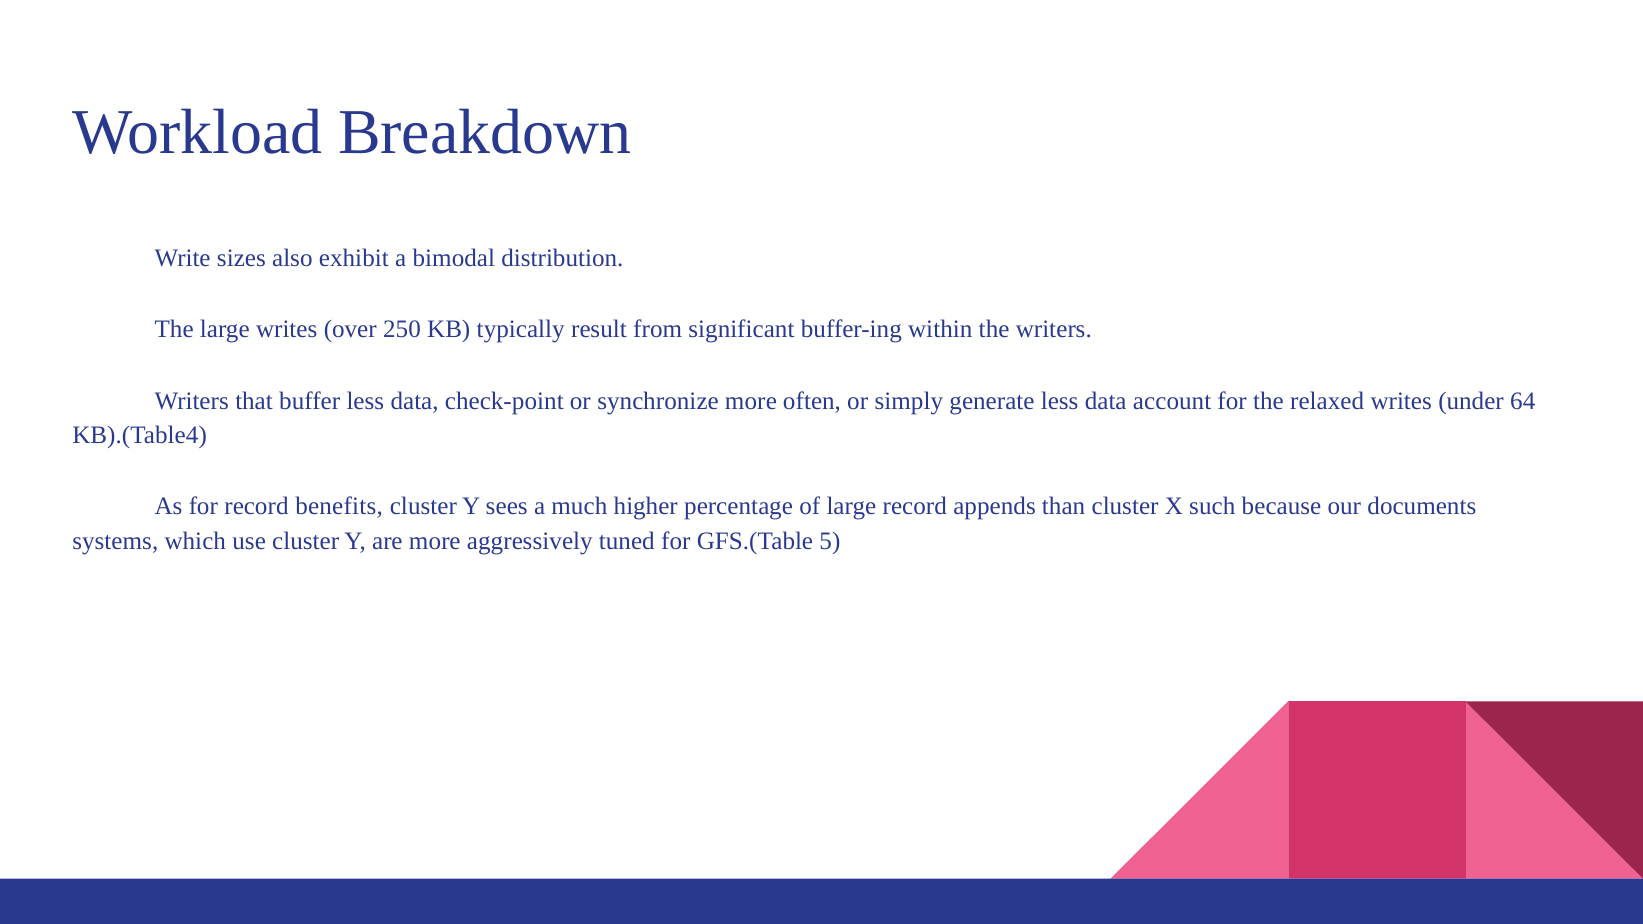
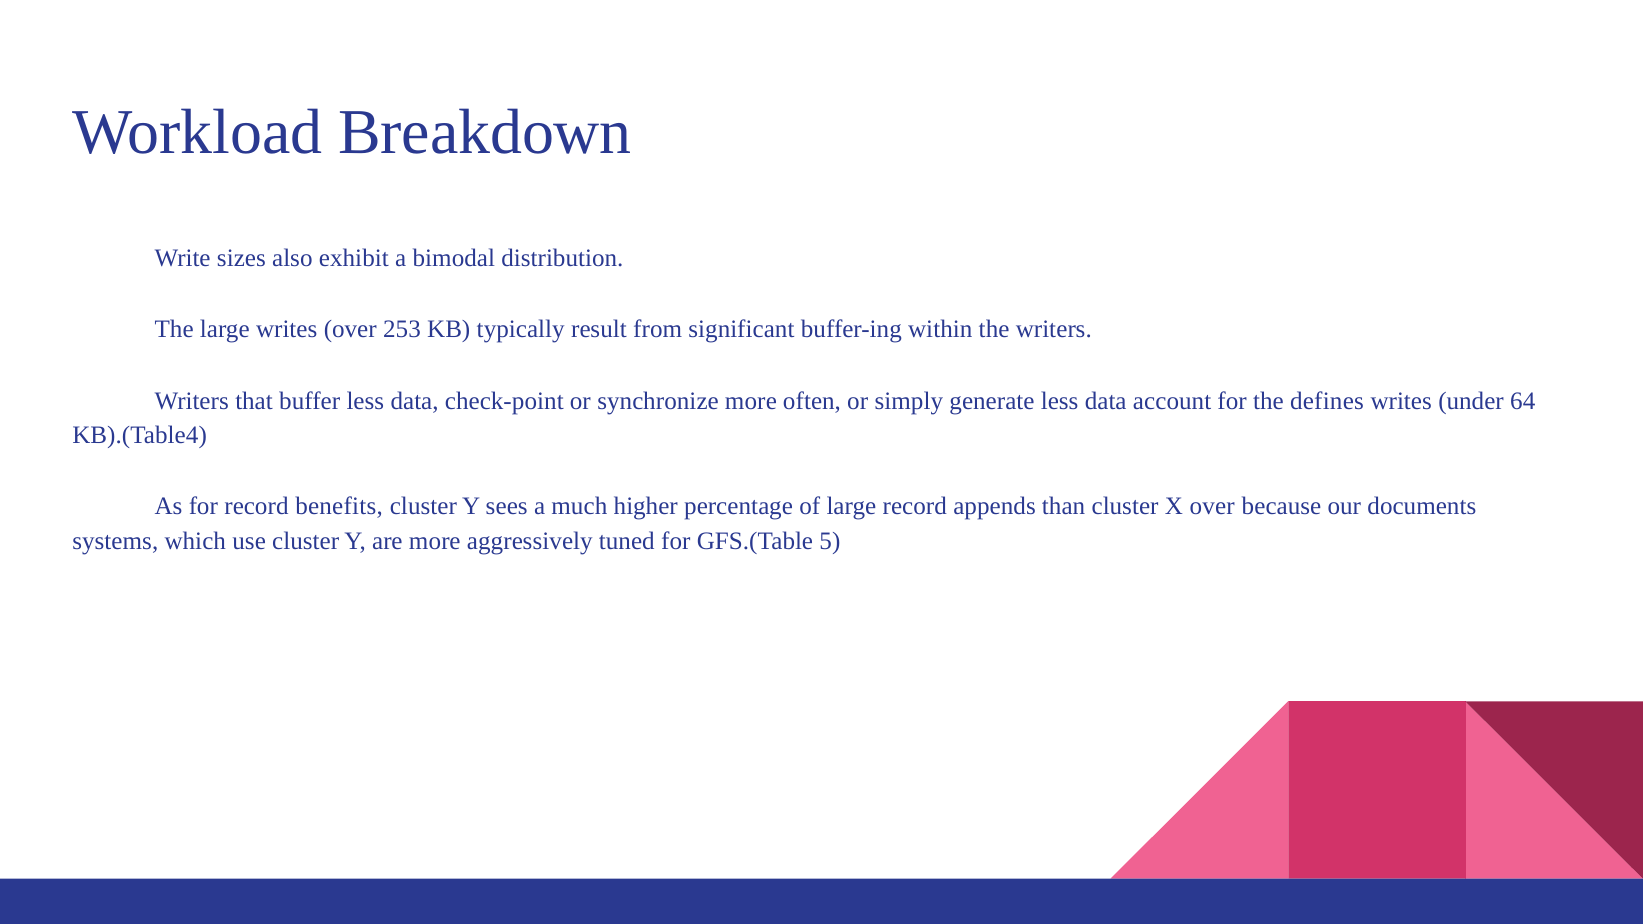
250: 250 -> 253
relaxed: relaxed -> defines
X such: such -> over
